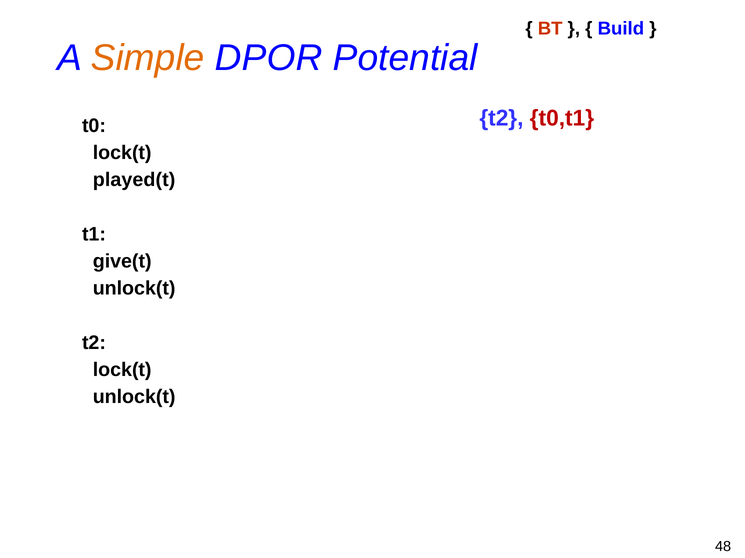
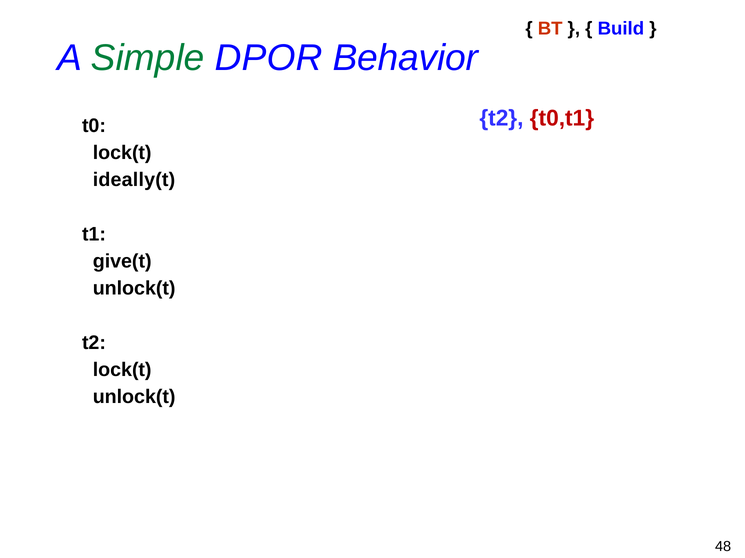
Simple colour: orange -> green
Potential: Potential -> Behavior
played(t: played(t -> ideally(t
